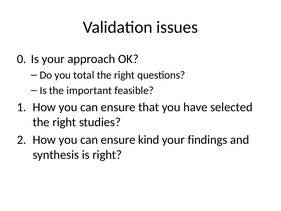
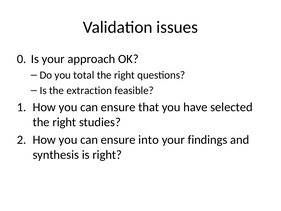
important: important -> extraction
kind: kind -> into
